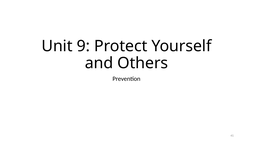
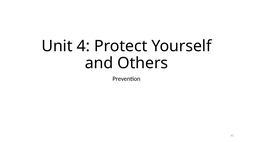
9: 9 -> 4
